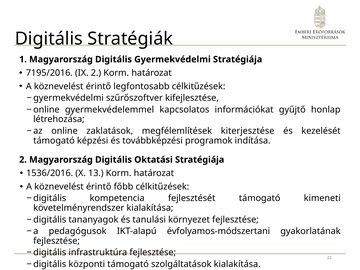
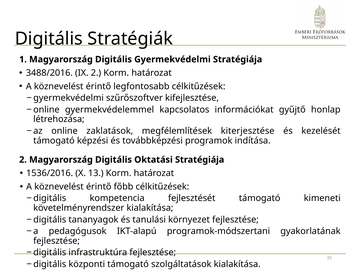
7195/2016: 7195/2016 -> 3488/2016
évfolyamos-módszertani: évfolyamos-módszertani -> programok-módszertani
